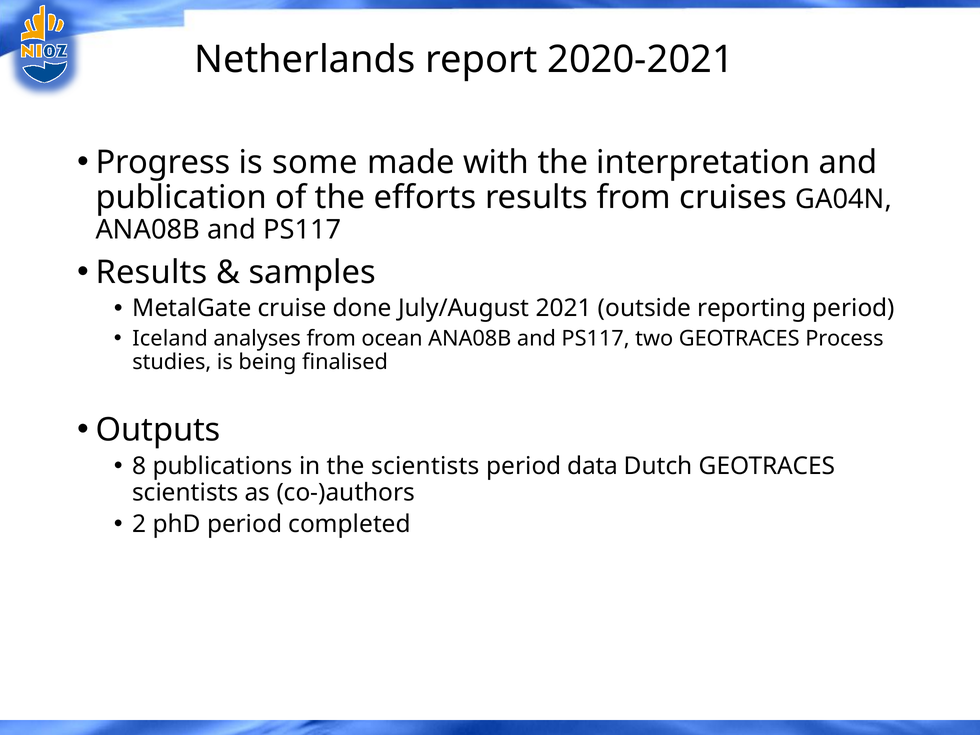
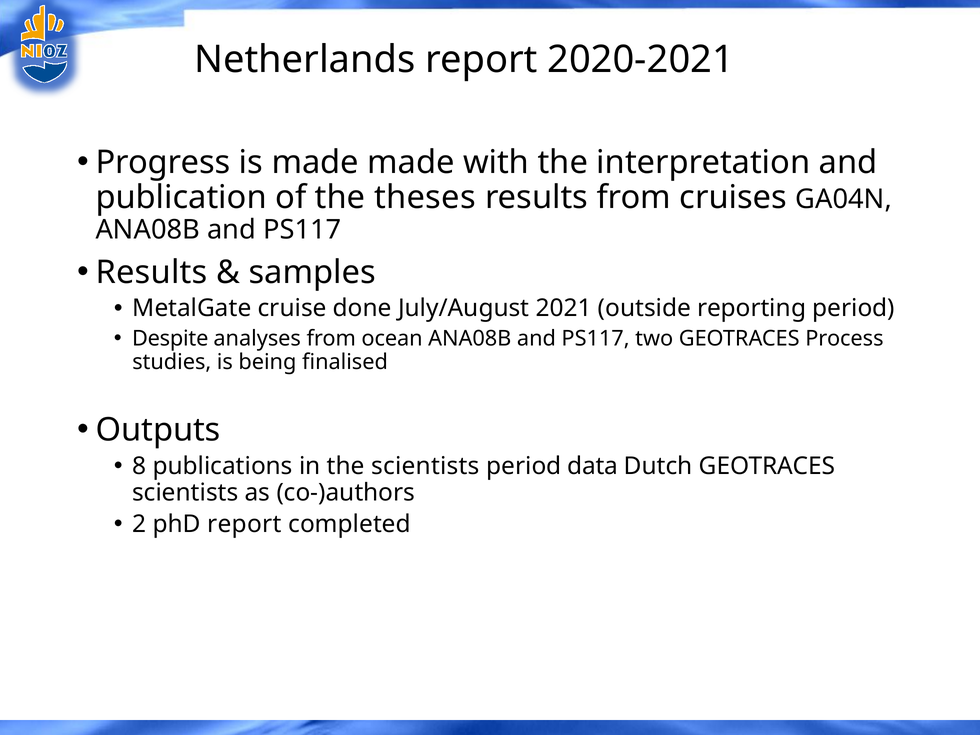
is some: some -> made
efforts: efforts -> theses
Iceland: Iceland -> Despite
phD period: period -> report
